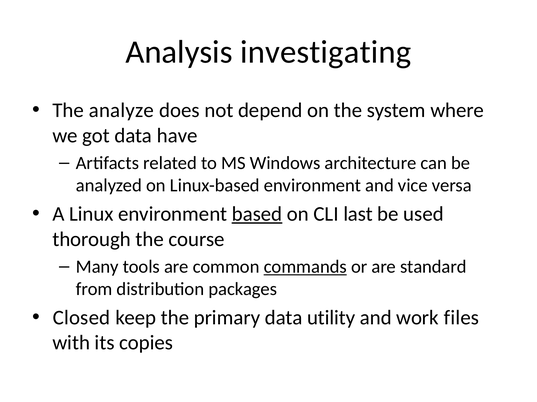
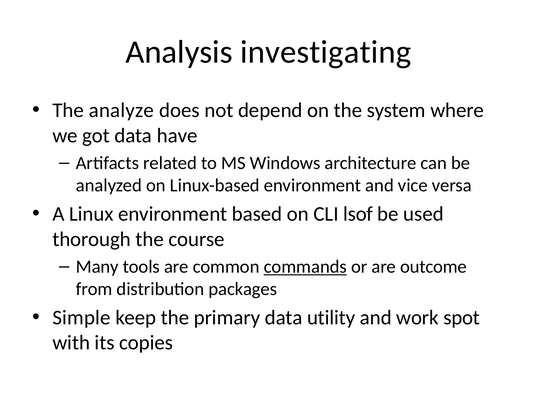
based underline: present -> none
last: last -> lsof
standard: standard -> outcome
Closed: Closed -> Simple
files: files -> spot
